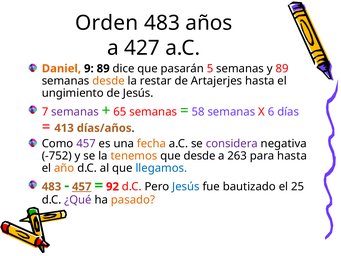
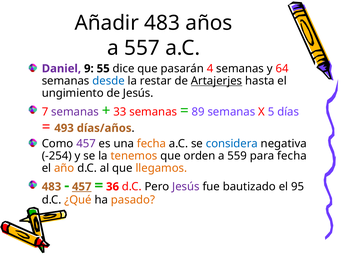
Orden: Orden -> Añadir
427: 427 -> 557
Daniel colour: orange -> purple
9 89: 89 -> 55
5: 5 -> 4
y 89: 89 -> 64
desde at (109, 81) colour: orange -> blue
Artajerjes underline: none -> present
65: 65 -> 33
58: 58 -> 89
6: 6 -> 5
413: 413 -> 493
considera colour: purple -> blue
-752: -752 -> -254
que desde: desde -> orden
263: 263 -> 559
para hasta: hasta -> fecha
llegamos colour: blue -> orange
92: 92 -> 36
Jesús at (186, 187) colour: blue -> purple
25: 25 -> 95
¿Qué colour: purple -> orange
